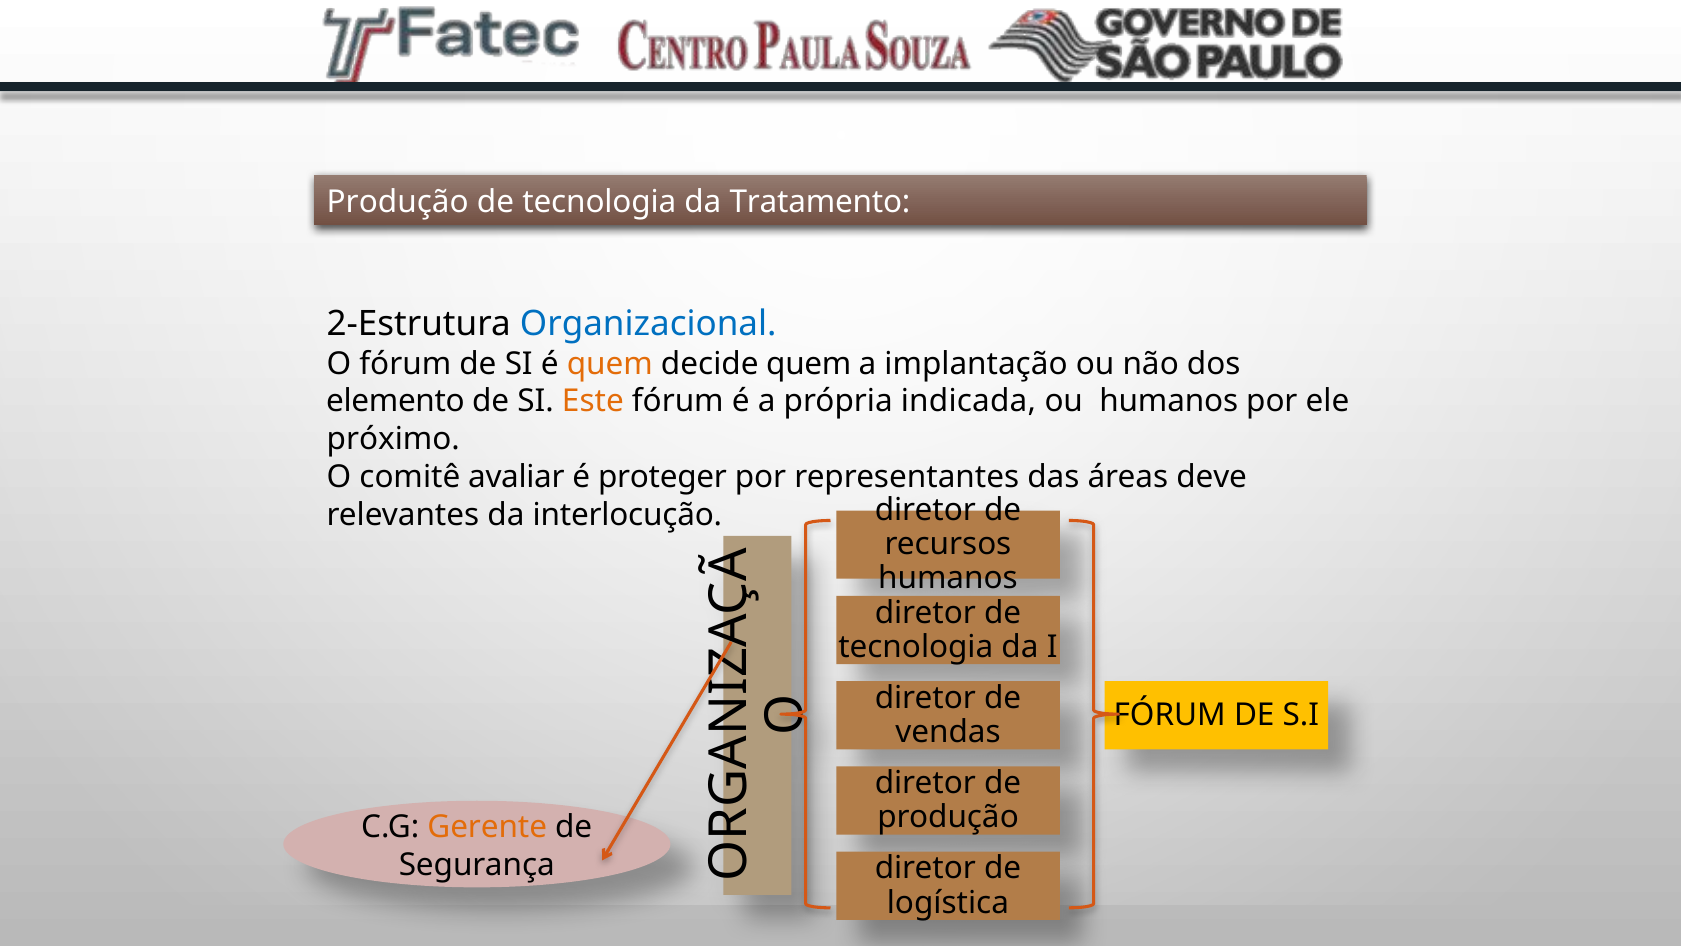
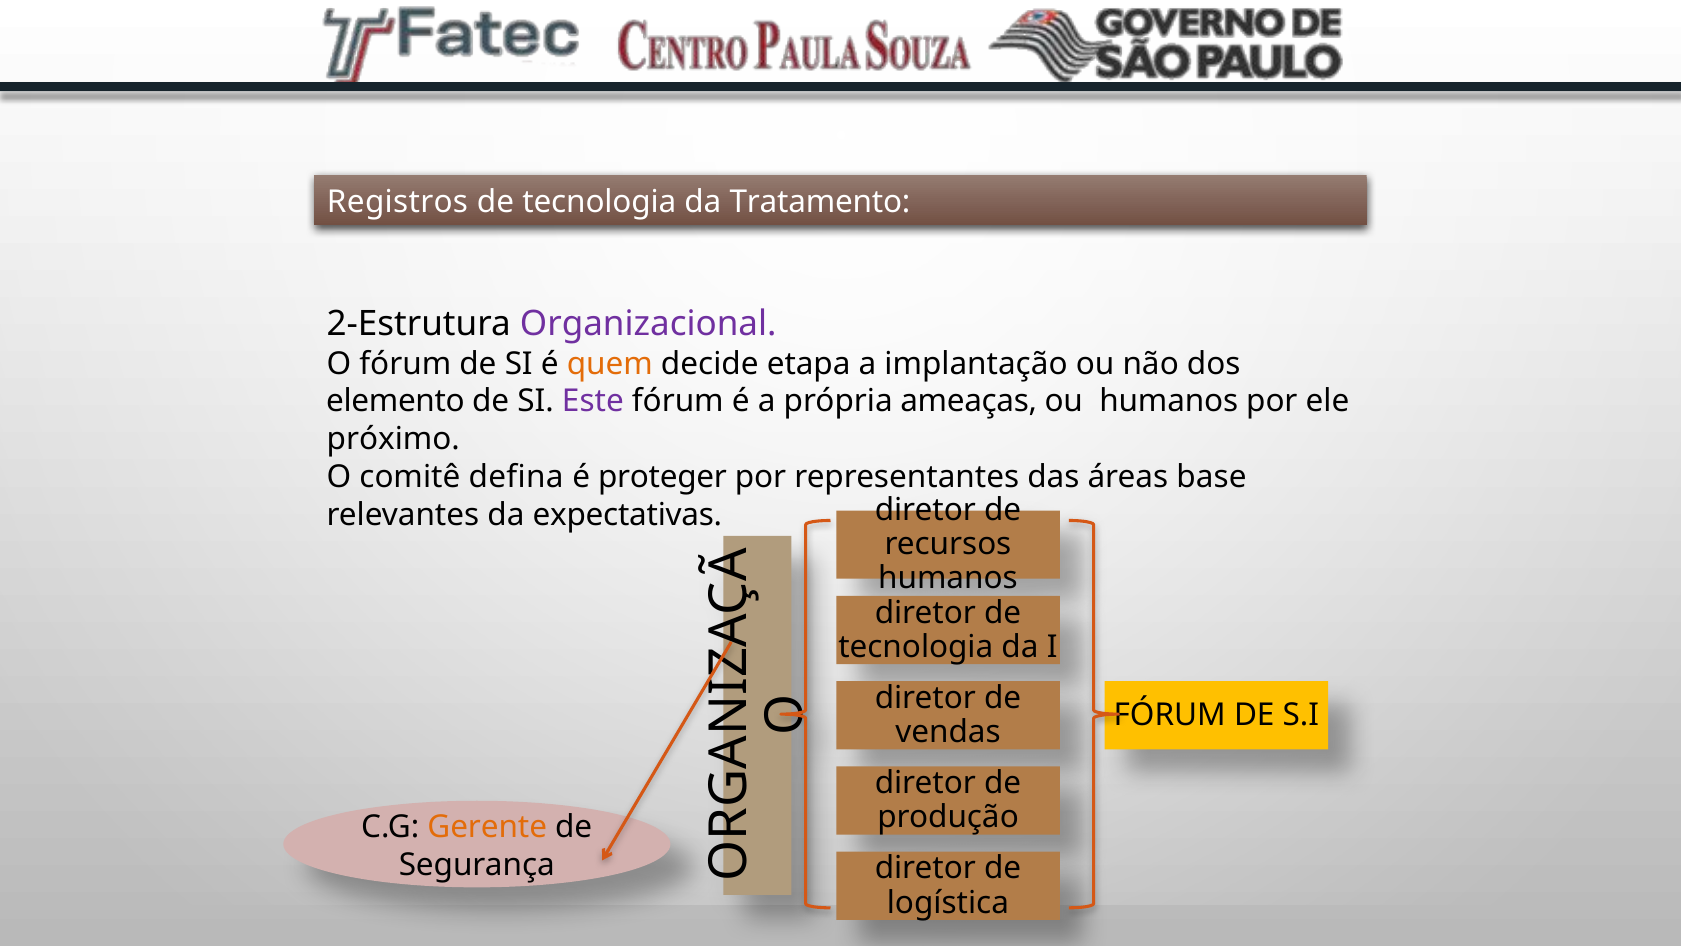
Produção at (398, 202): Produção -> Registros
Organizacional colour: blue -> purple
decide quem: quem -> etapa
Este colour: orange -> purple
indicada: indicada -> ameaças
avaliar: avaliar -> defina
deve: deve -> base
interlocução: interlocução -> expectativas
